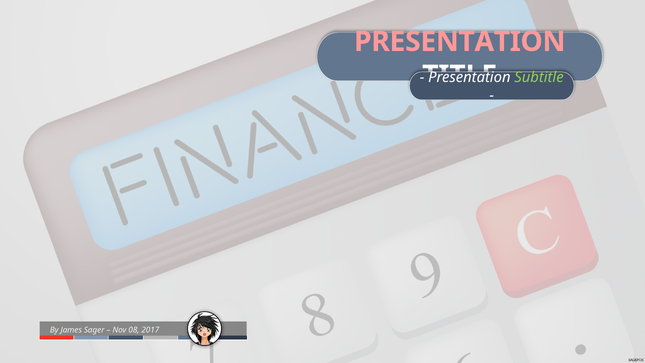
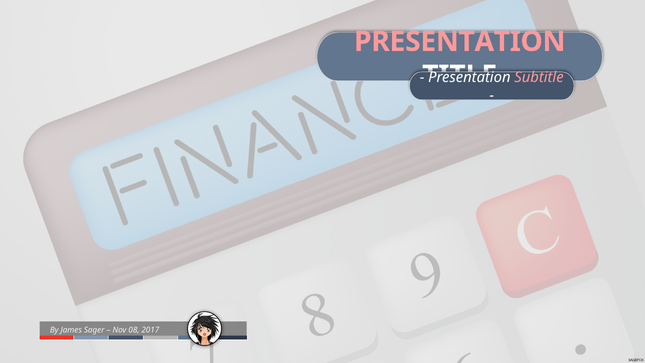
Subtitle colour: light green -> pink
